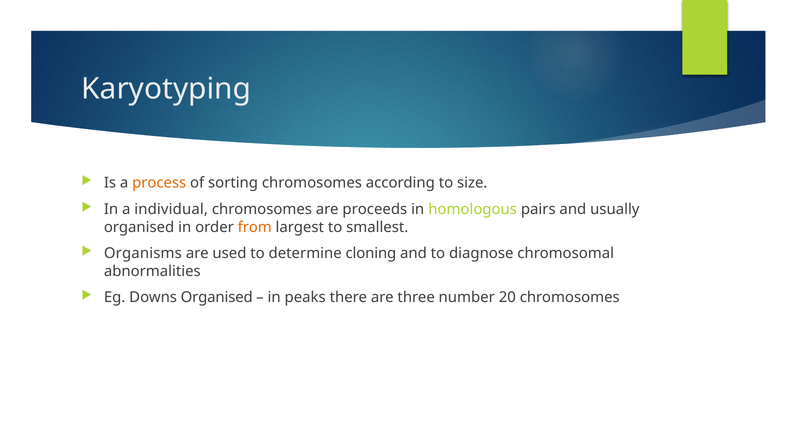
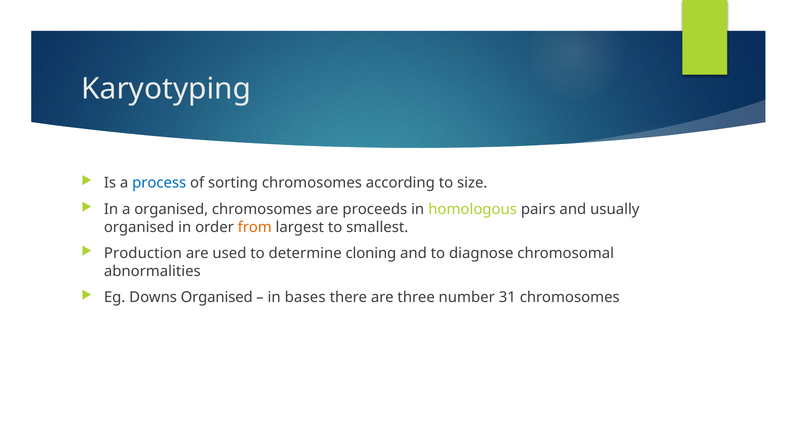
process colour: orange -> blue
a individual: individual -> organised
Organisms: Organisms -> Production
peaks: peaks -> bases
20: 20 -> 31
